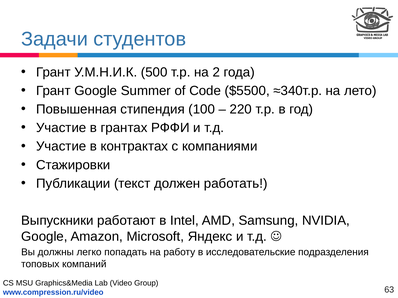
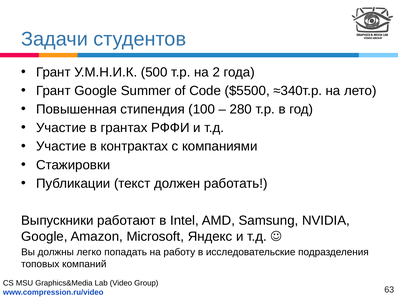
220: 220 -> 280
